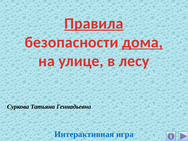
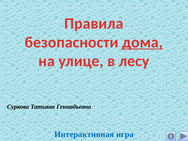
Правила underline: present -> none
